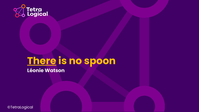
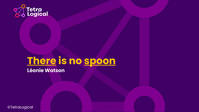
spoon underline: none -> present
